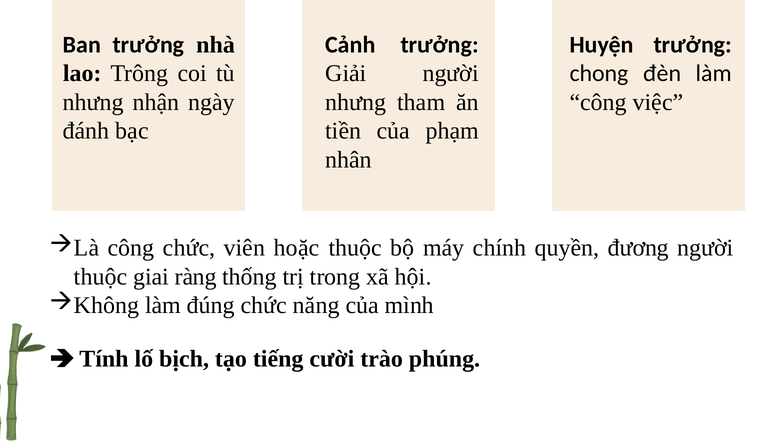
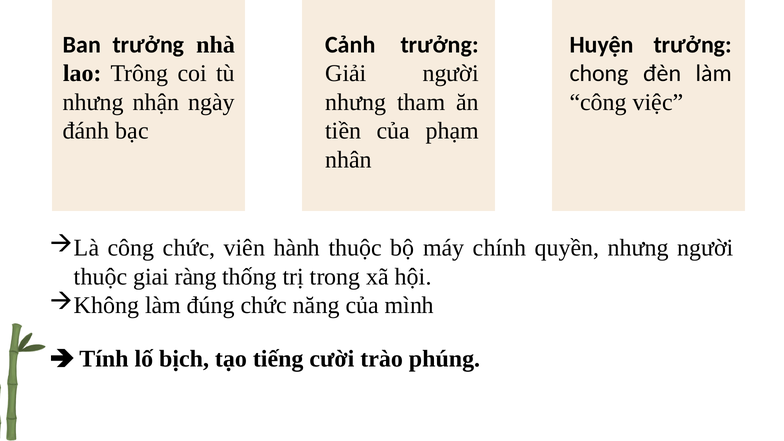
hoặc: hoặc -> hành
quyền đương: đương -> nhưng
